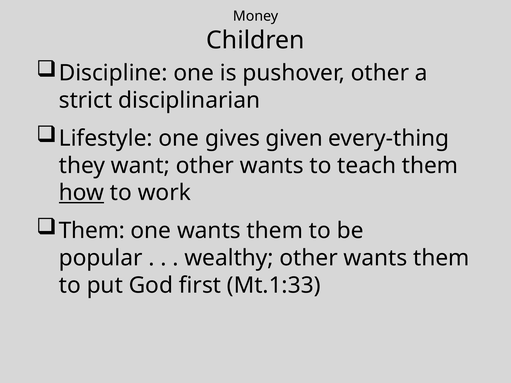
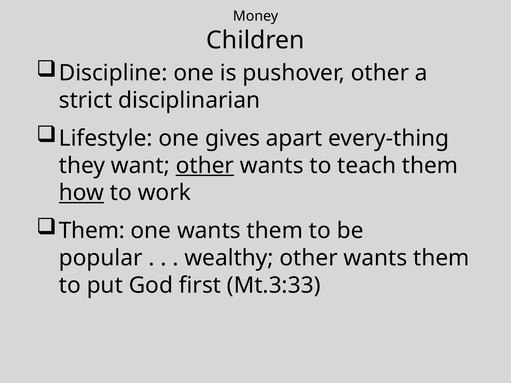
given: given -> apart
other at (205, 166) underline: none -> present
Mt.1:33: Mt.1:33 -> Mt.3:33
